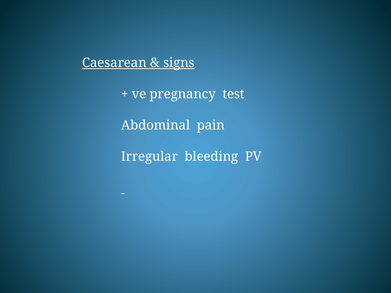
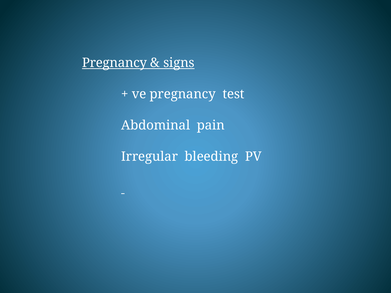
Caesarean at (114, 63): Caesarean -> Pregnancy
